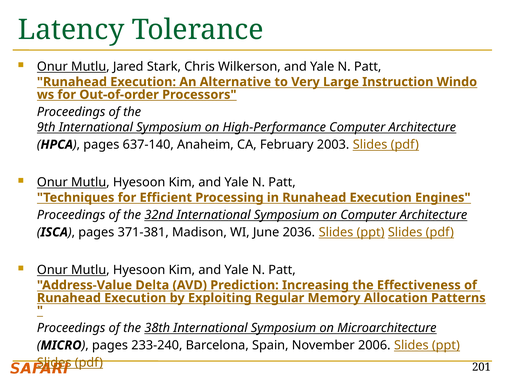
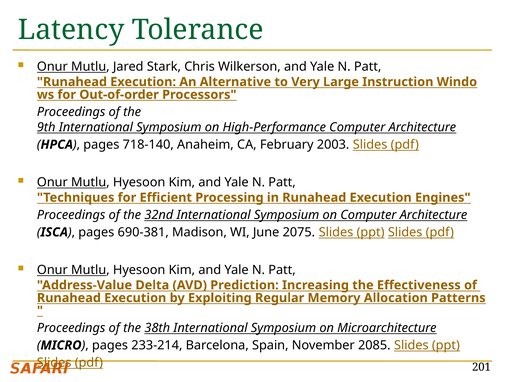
637-140: 637-140 -> 718-140
371-381: 371-381 -> 690-381
2036: 2036 -> 2075
233-240: 233-240 -> 233-214
2006: 2006 -> 2085
